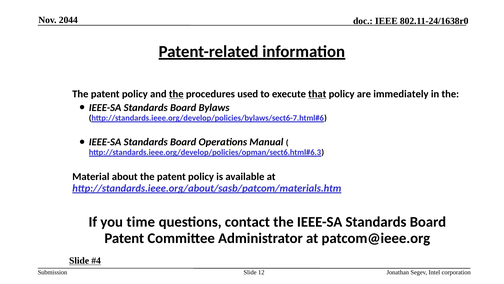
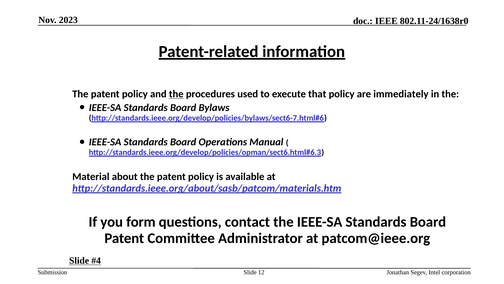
2044: 2044 -> 2023
that underline: present -> none
time: time -> form
